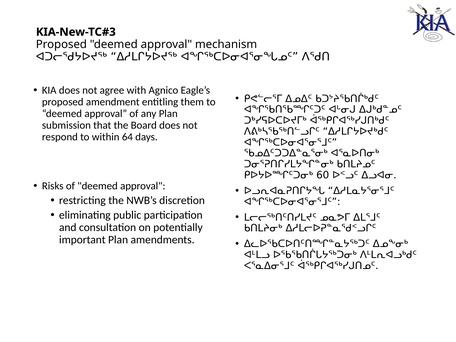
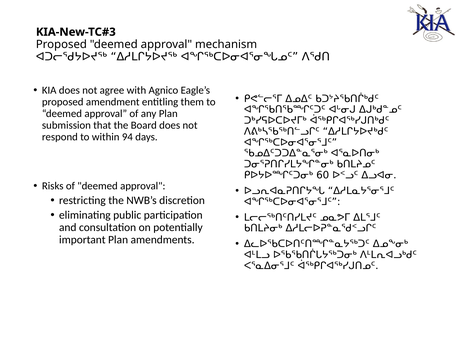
64: 64 -> 94
